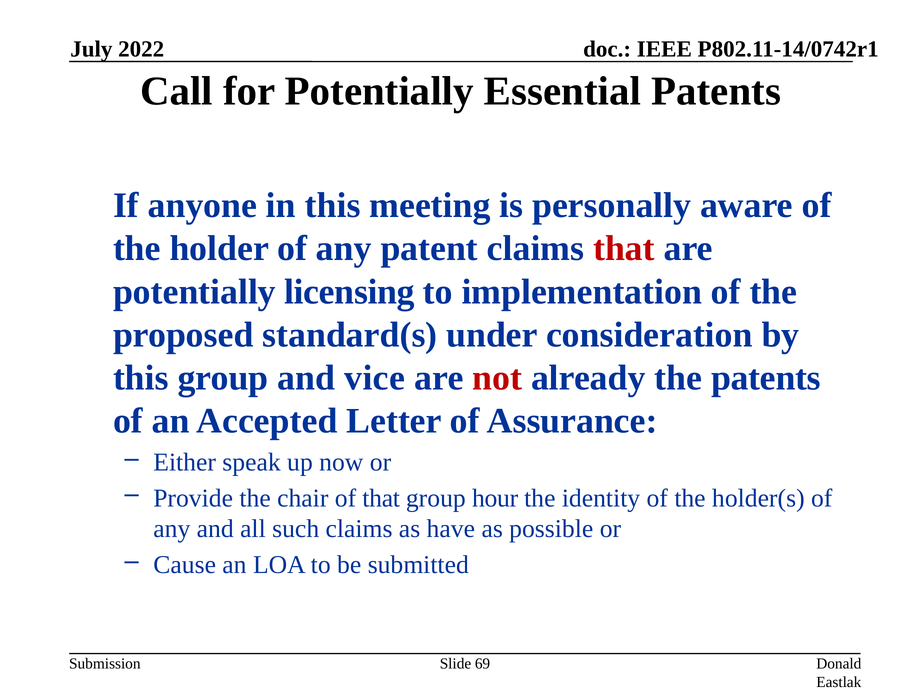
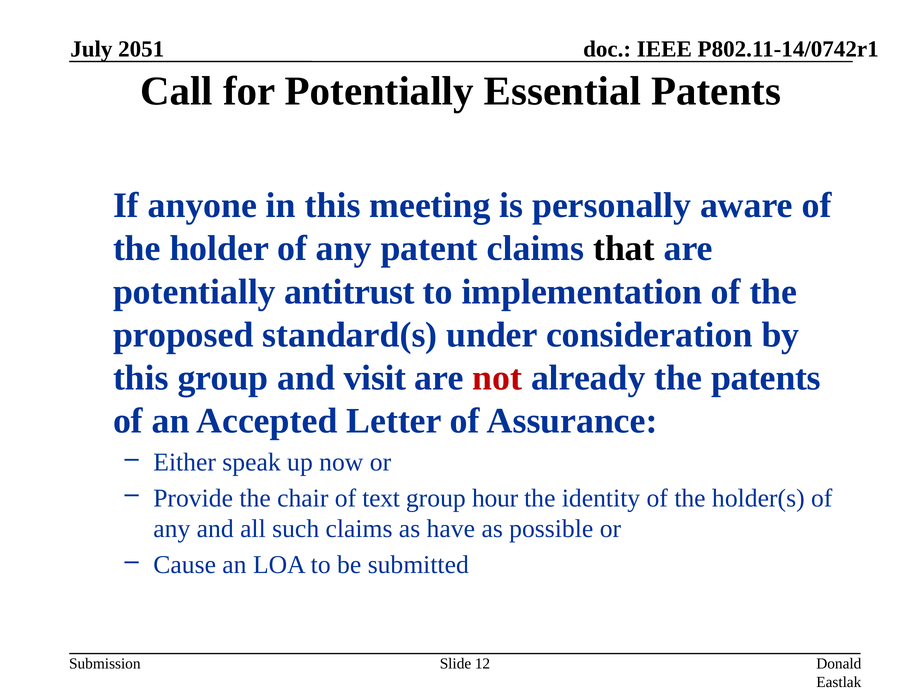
2022: 2022 -> 2051
that at (624, 248) colour: red -> black
licensing: licensing -> antitrust
vice: vice -> visit
of that: that -> text
69: 69 -> 12
